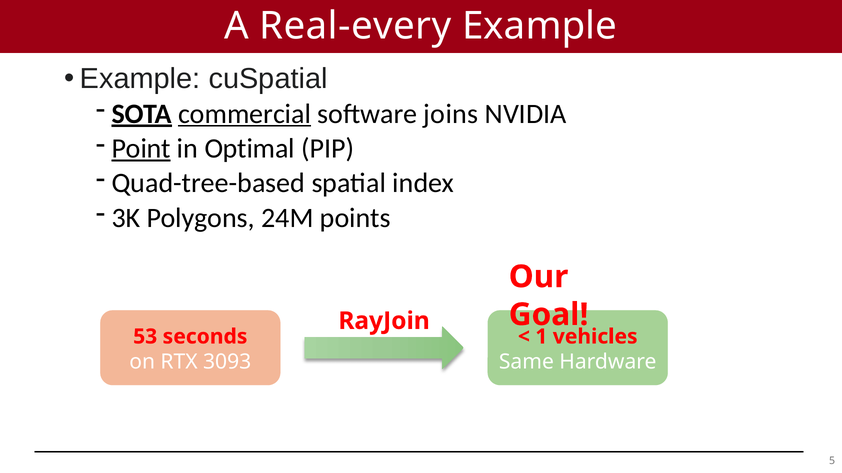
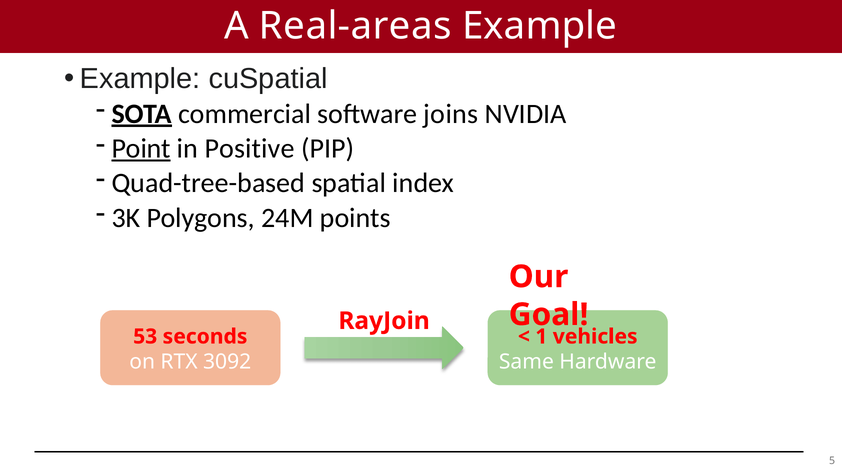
Real-every: Real-every -> Real-areas
commercial underline: present -> none
Optimal: Optimal -> Positive
3093: 3093 -> 3092
